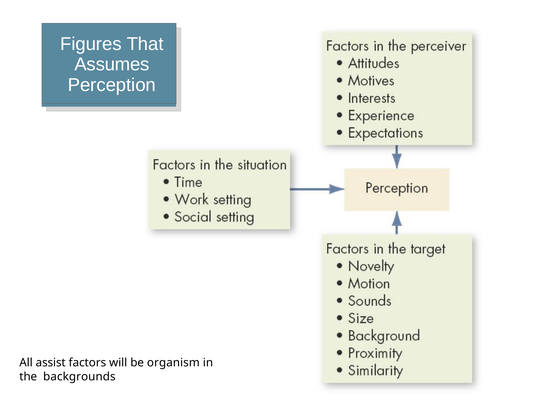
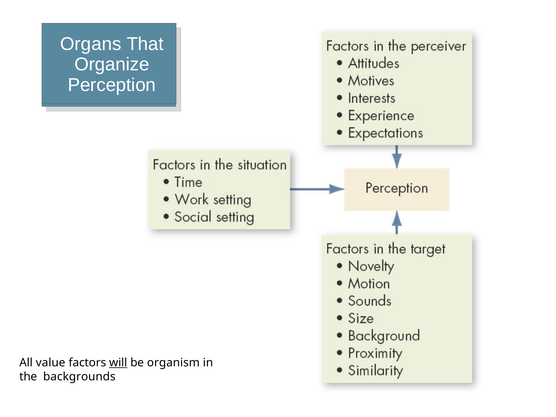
Figures: Figures -> Organs
Assumes: Assumes -> Organize
assist: assist -> value
will underline: none -> present
